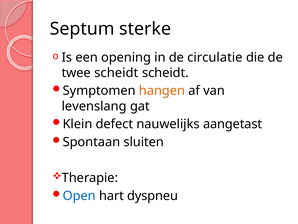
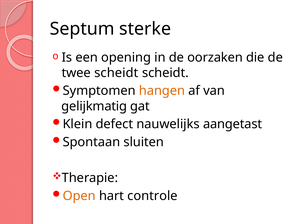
circulatie: circulatie -> oorzaken
levenslang: levenslang -> gelijkmatig
Open colour: blue -> orange
dyspneu: dyspneu -> controle
